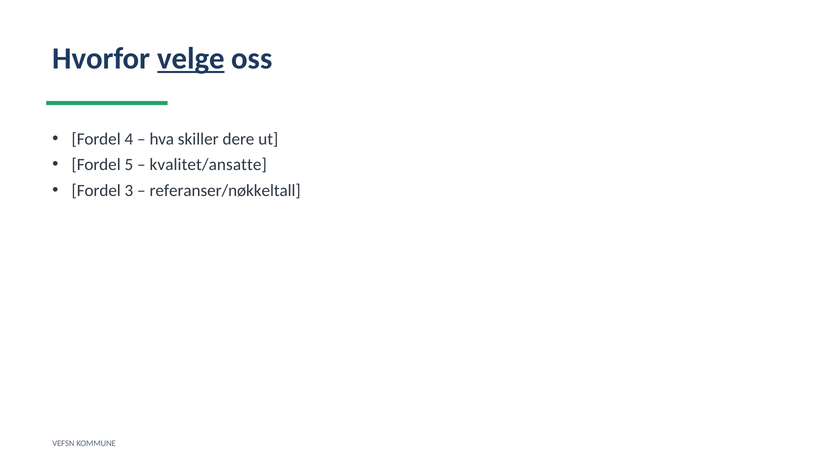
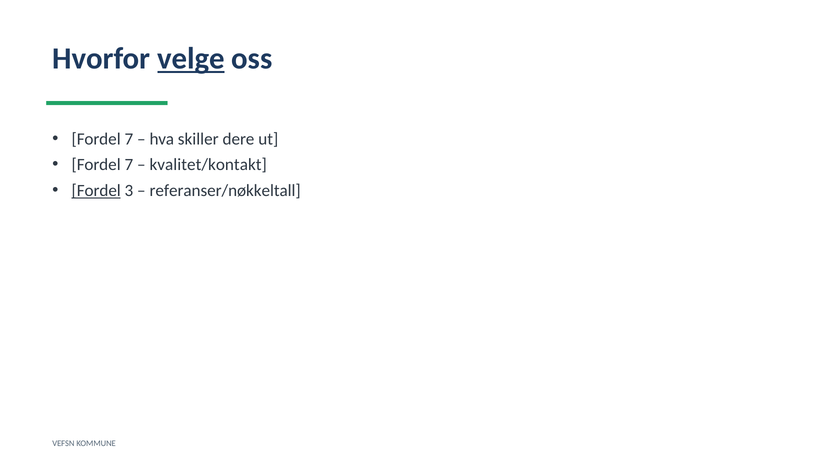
4 at (129, 139): 4 -> 7
5 at (129, 165): 5 -> 7
kvalitet/ansatte: kvalitet/ansatte -> kvalitet/kontakt
Fordel at (96, 191) underline: none -> present
